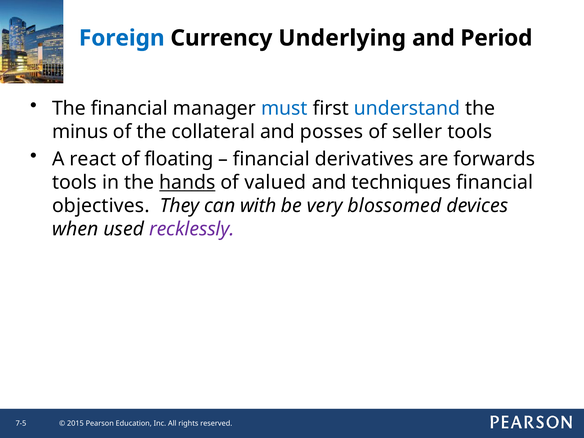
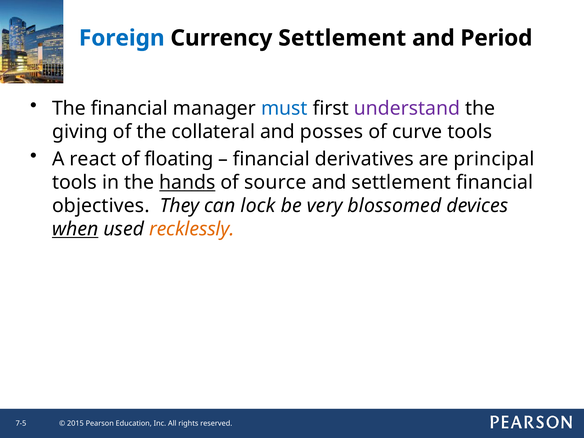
Currency Underlying: Underlying -> Settlement
understand colour: blue -> purple
minus: minus -> giving
seller: seller -> curve
forwards: forwards -> principal
valued: valued -> source
and techniques: techniques -> settlement
with: with -> lock
when underline: none -> present
recklessly colour: purple -> orange
